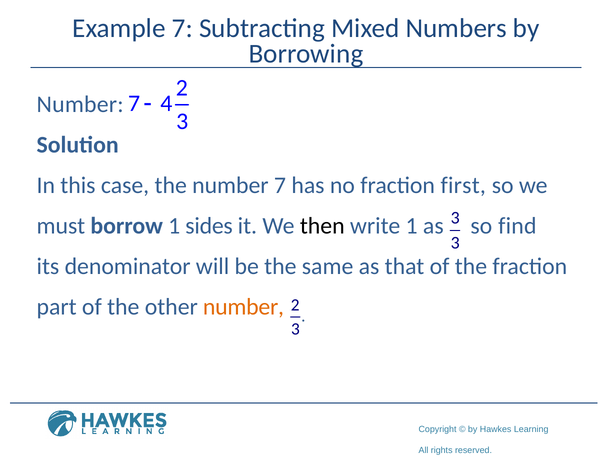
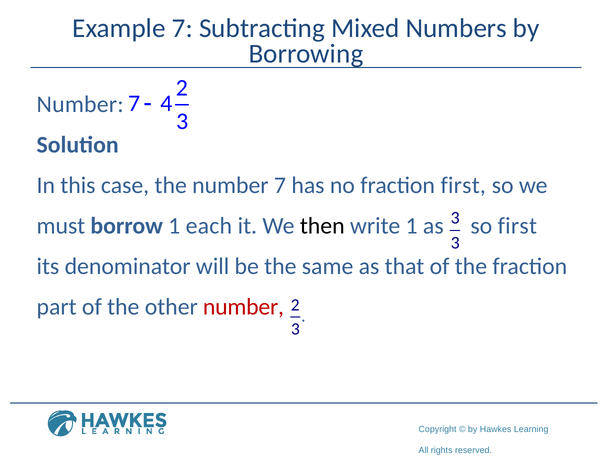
sides: sides -> each
so find: find -> first
number at (243, 307) colour: orange -> red
